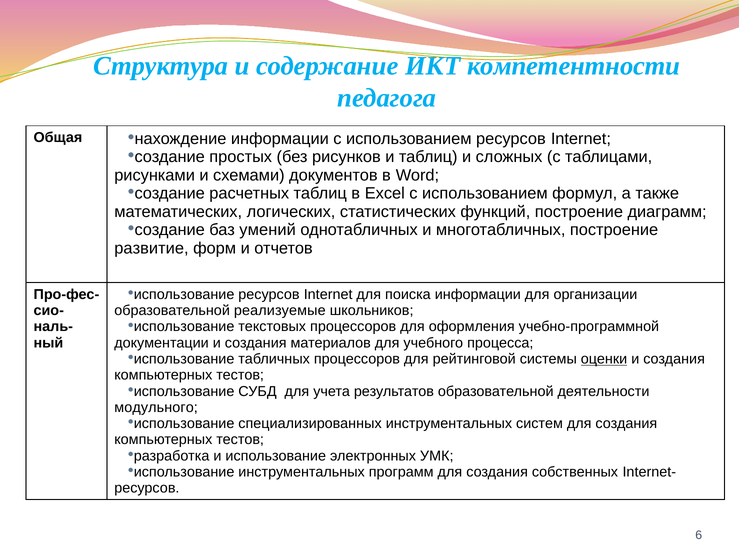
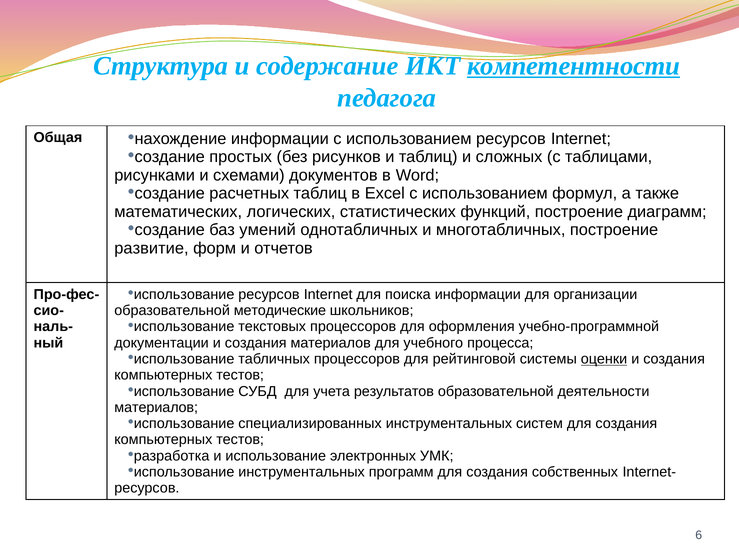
компетентности underline: none -> present
реализуемые: реализуемые -> методические
модульного at (156, 408): модульного -> материалов
